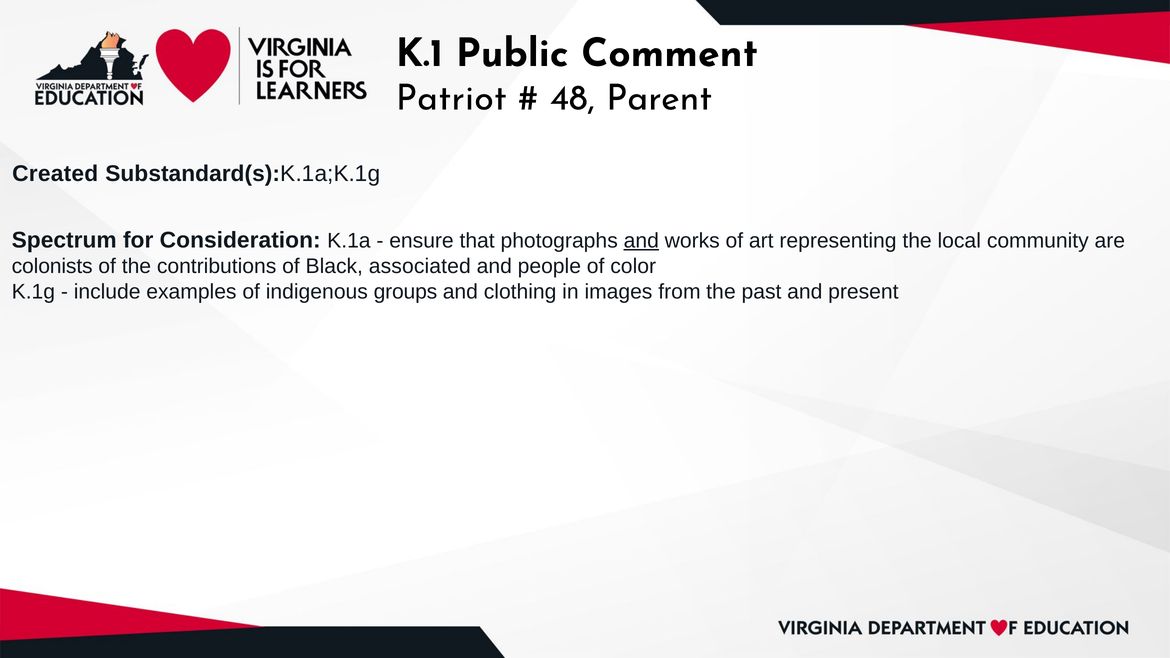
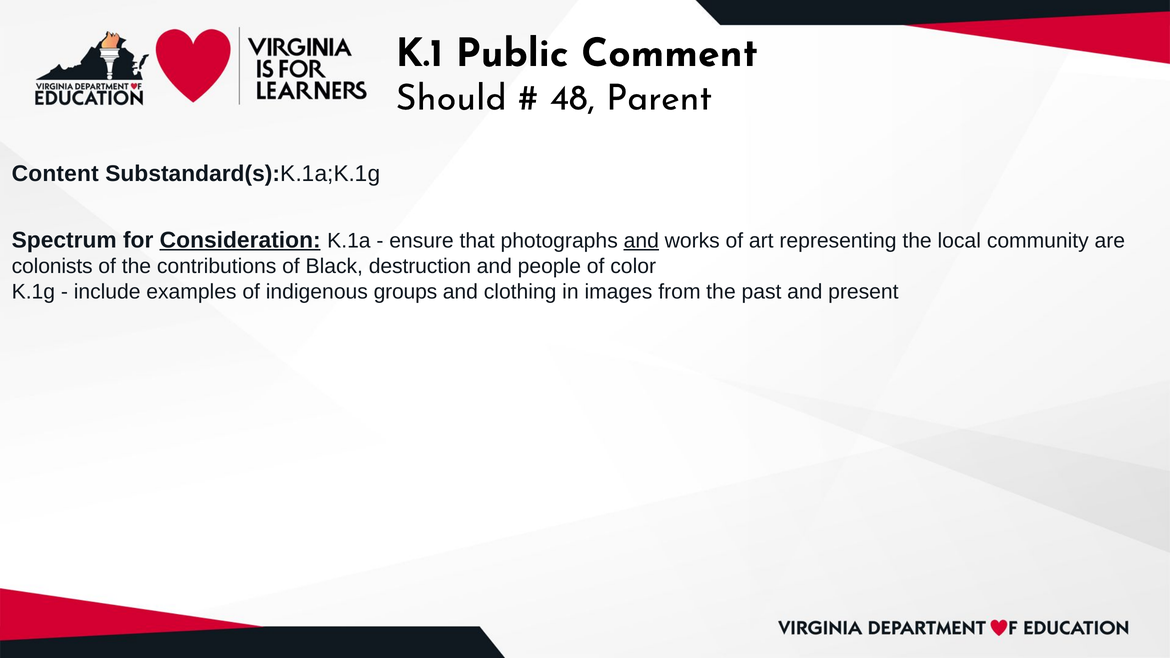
Patriot: Patriot -> Should
Created: Created -> Content
Consideration underline: none -> present
associated: associated -> destruction
